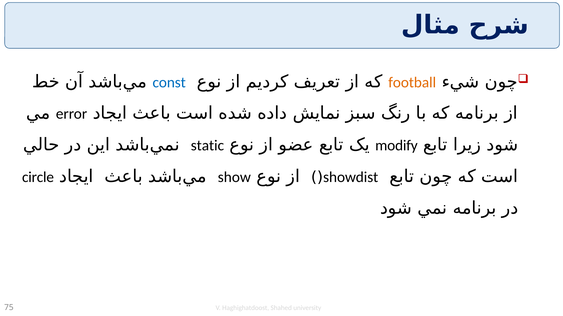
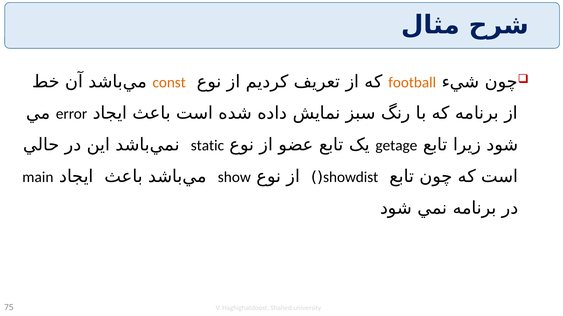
const colour: blue -> orange
modify: modify -> getage
circle: circle -> main
